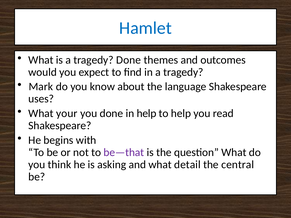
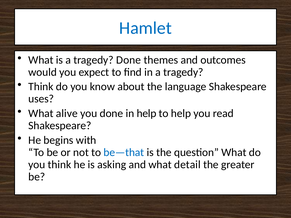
Mark at (41, 87): Mark -> Think
your: your -> alive
be—that colour: purple -> blue
central: central -> greater
